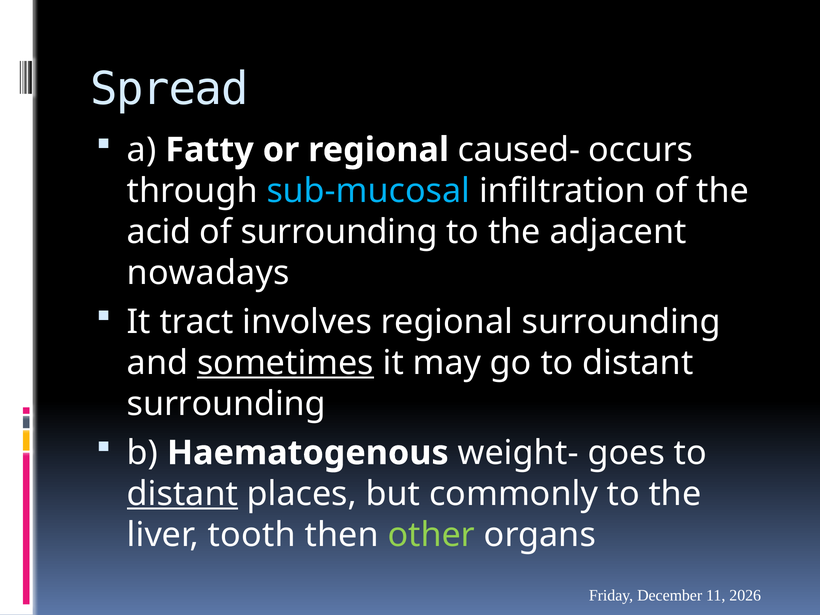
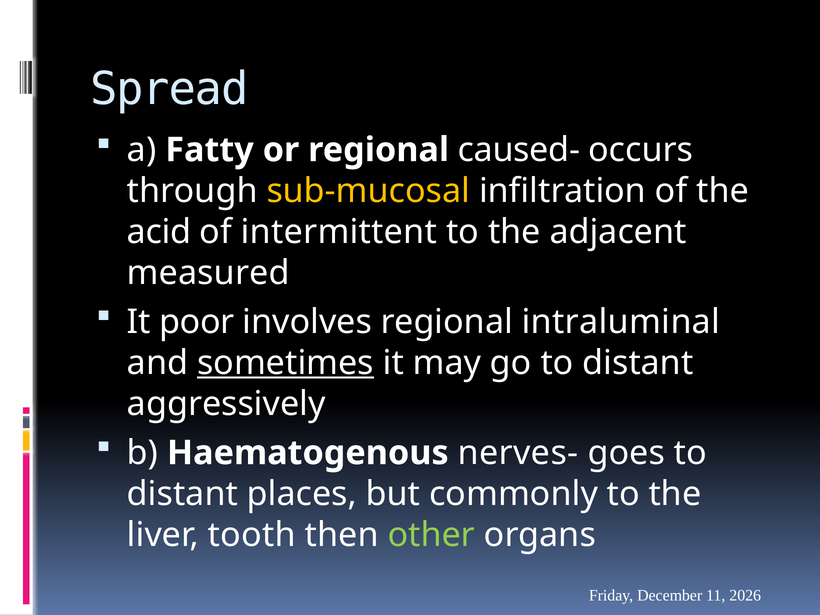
sub-mucosal colour: light blue -> yellow
of surrounding: surrounding -> intermittent
nowadays: nowadays -> measured
tract: tract -> poor
regional surrounding: surrounding -> intraluminal
surrounding at (226, 404): surrounding -> aggressively
weight-: weight- -> nerves-
distant at (182, 494) underline: present -> none
